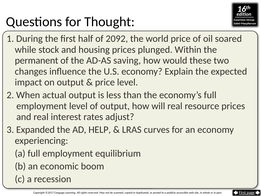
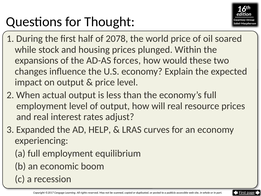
2092: 2092 -> 2078
permanent: permanent -> expansions
saving: saving -> forces
